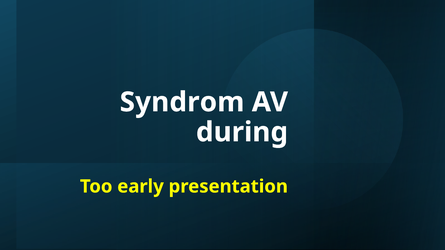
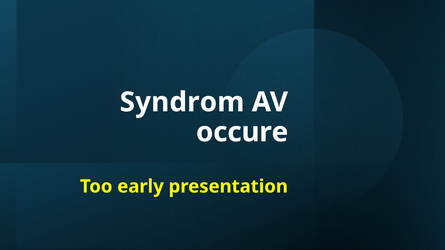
during: during -> occure
